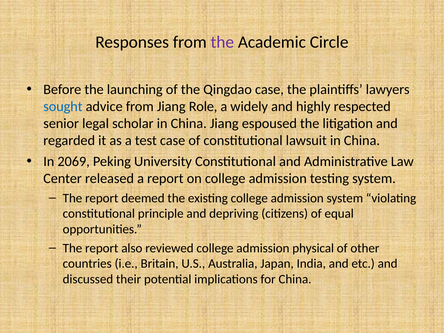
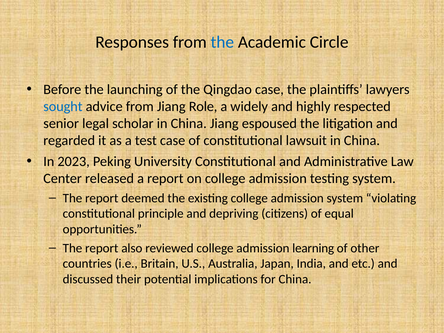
the at (222, 42) colour: purple -> blue
2069: 2069 -> 2023
physical: physical -> learning
